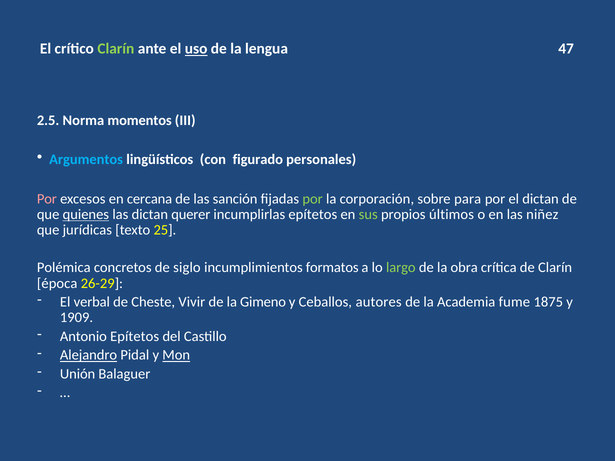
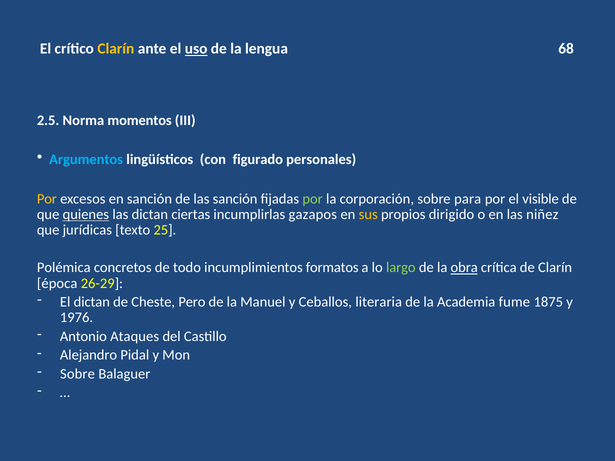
Clarín at (116, 49) colour: light green -> yellow
47: 47 -> 68
Por at (47, 199) colour: pink -> yellow
en cercana: cercana -> sanción
el dictan: dictan -> visible
querer: querer -> ciertas
incumplirlas epítetos: epítetos -> gazapos
sus colour: light green -> yellow
últimos: últimos -> dirigido
siglo: siglo -> todo
obra underline: none -> present
El verbal: verbal -> dictan
Vivir: Vivir -> Pero
Gimeno: Gimeno -> Manuel
autores: autores -> literaria
1909: 1909 -> 1976
Antonio Epítetos: Epítetos -> Ataques
Alejandro underline: present -> none
Mon underline: present -> none
Unión at (78, 374): Unión -> Sobre
